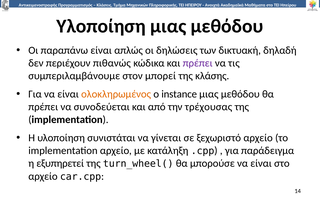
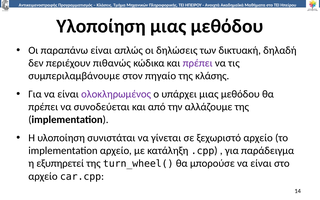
μπορεί: μπορεί -> πηγαίο
ολοκληρωμένος colour: orange -> purple
instance: instance -> υπάρχει
τρέχουσας: τρέχουσας -> αλλάζουμε
